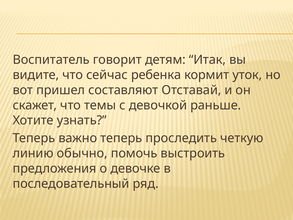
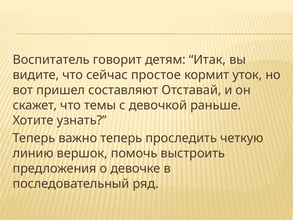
ребенка: ребенка -> простое
обычно: обычно -> вершок
